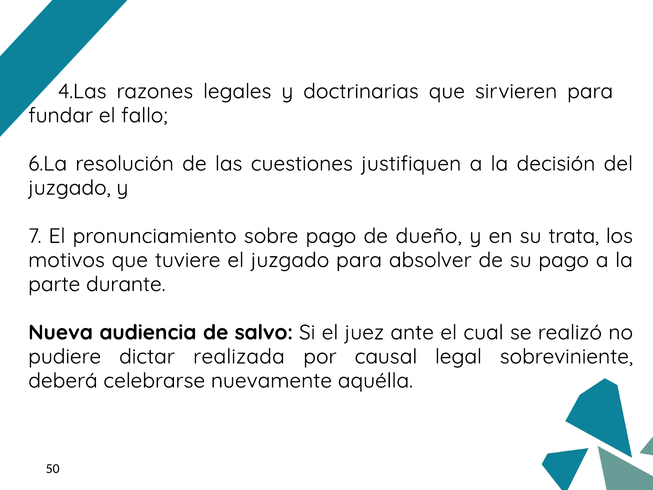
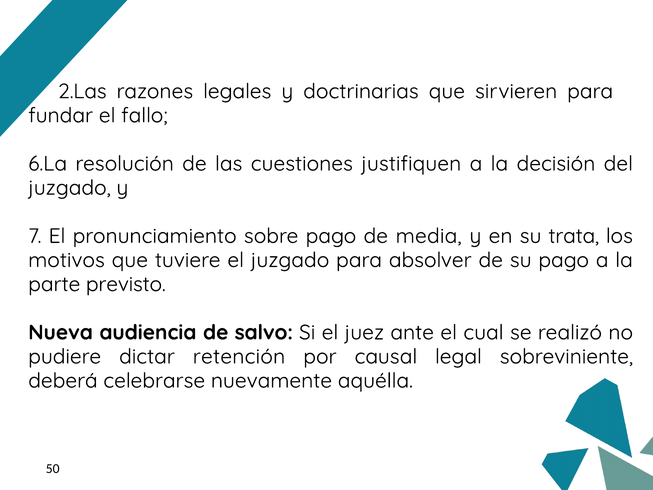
4.Las: 4.Las -> 2.Las
dueño: dueño -> media
durante: durante -> previsto
realizada: realizada -> retención
